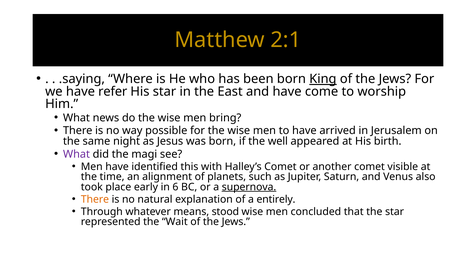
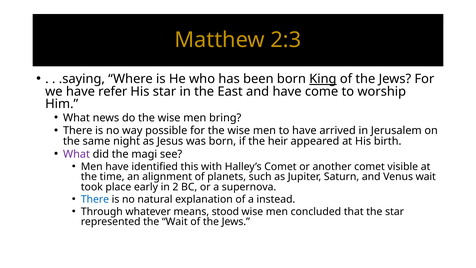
2:1: 2:1 -> 2:3
well: well -> heir
Venus also: also -> wait
6: 6 -> 2
supernova underline: present -> none
There at (95, 199) colour: orange -> blue
entirely: entirely -> instead
